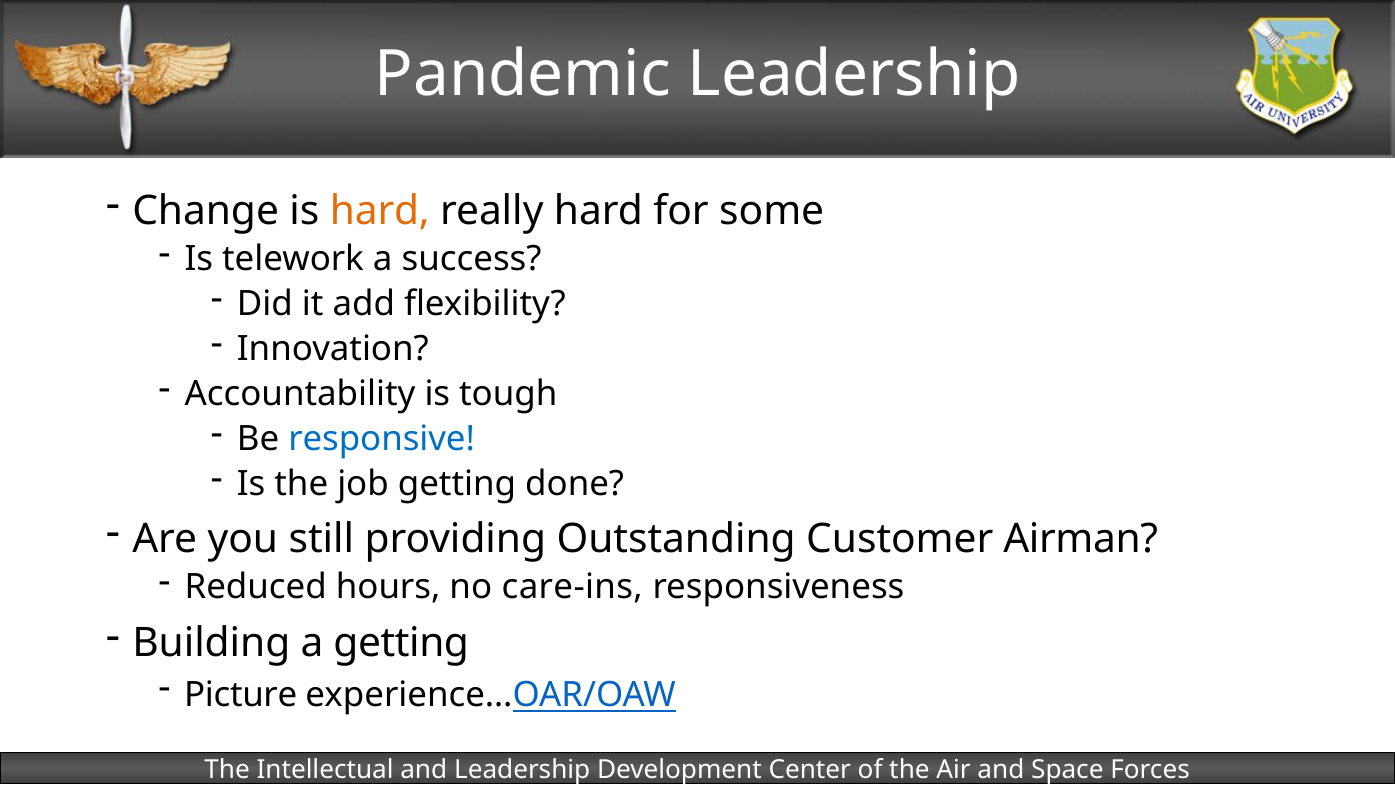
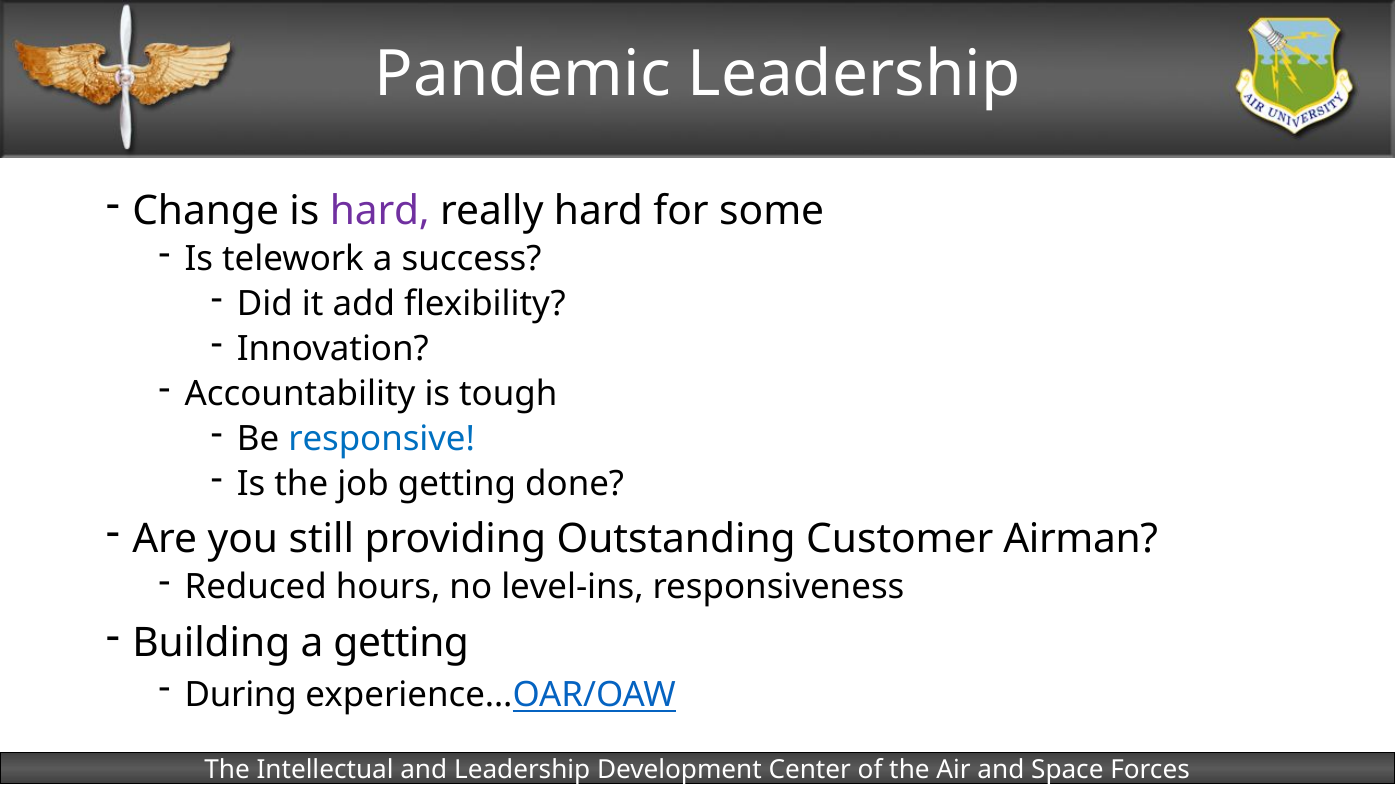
hard at (380, 211) colour: orange -> purple
care-ins: care-ins -> level-ins
Picture: Picture -> During
